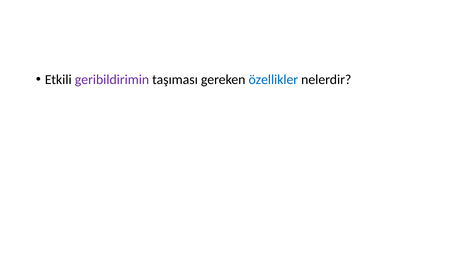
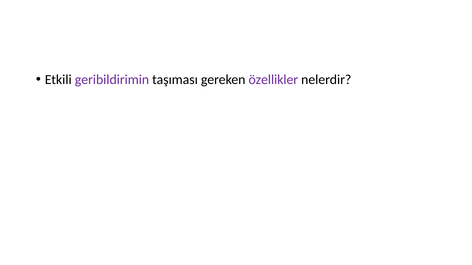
özellikler colour: blue -> purple
